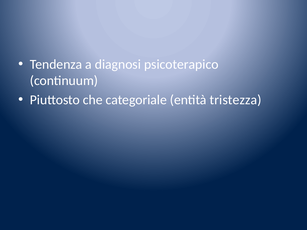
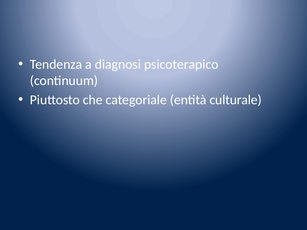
tristezza: tristezza -> culturale
